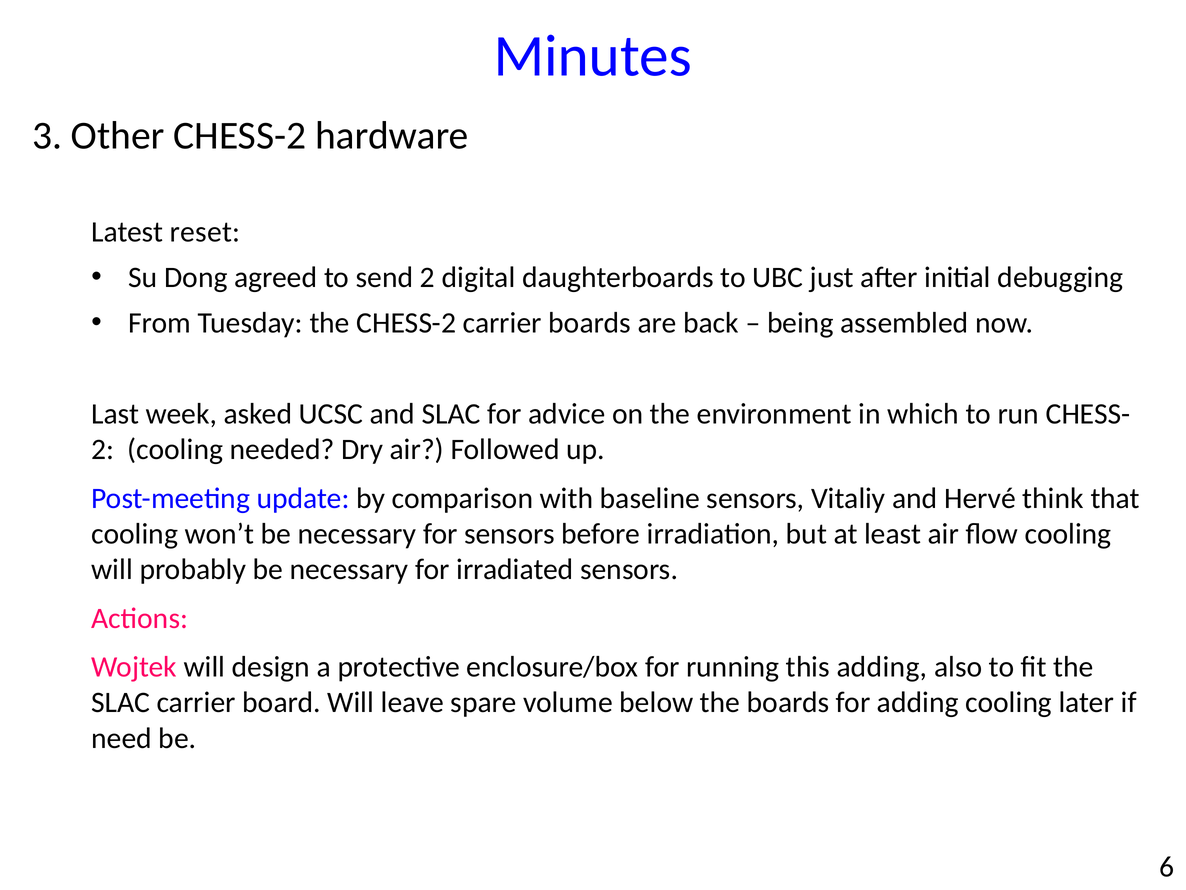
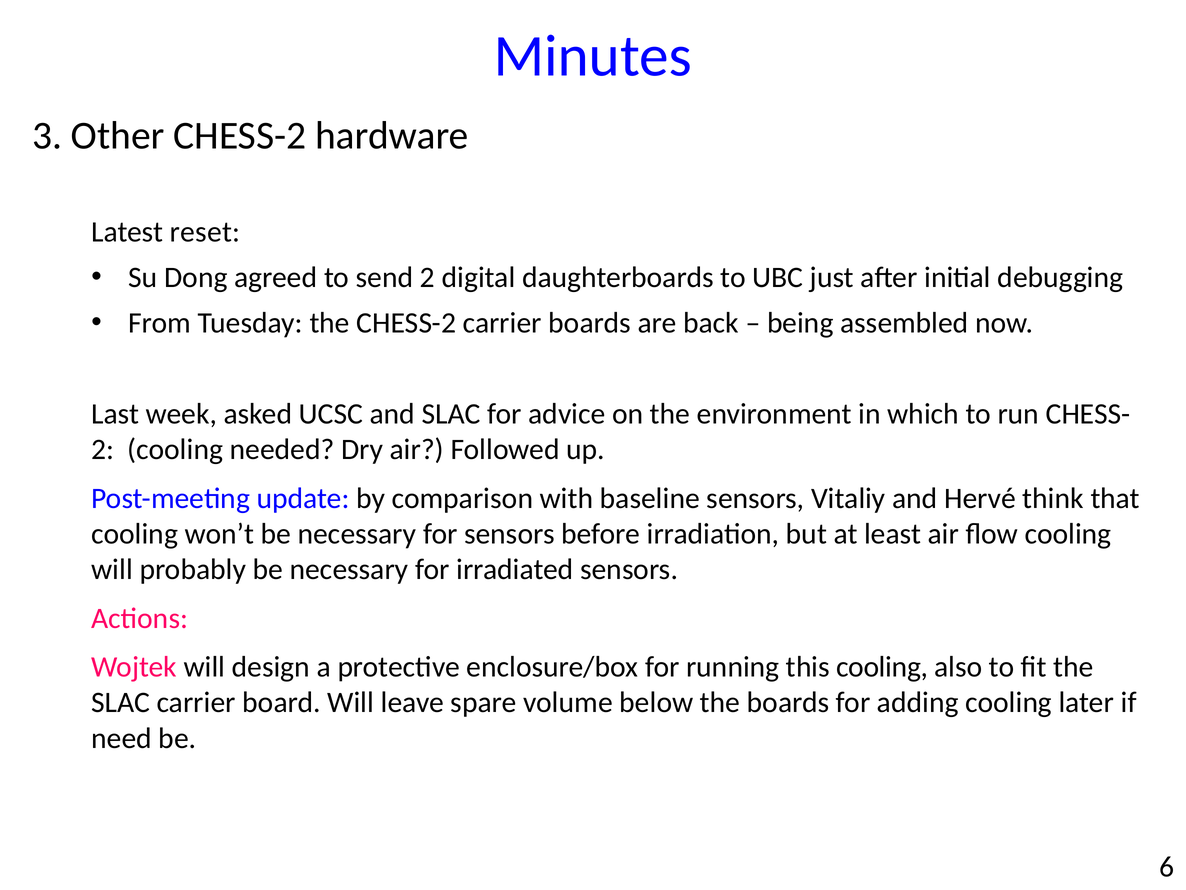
this adding: adding -> cooling
